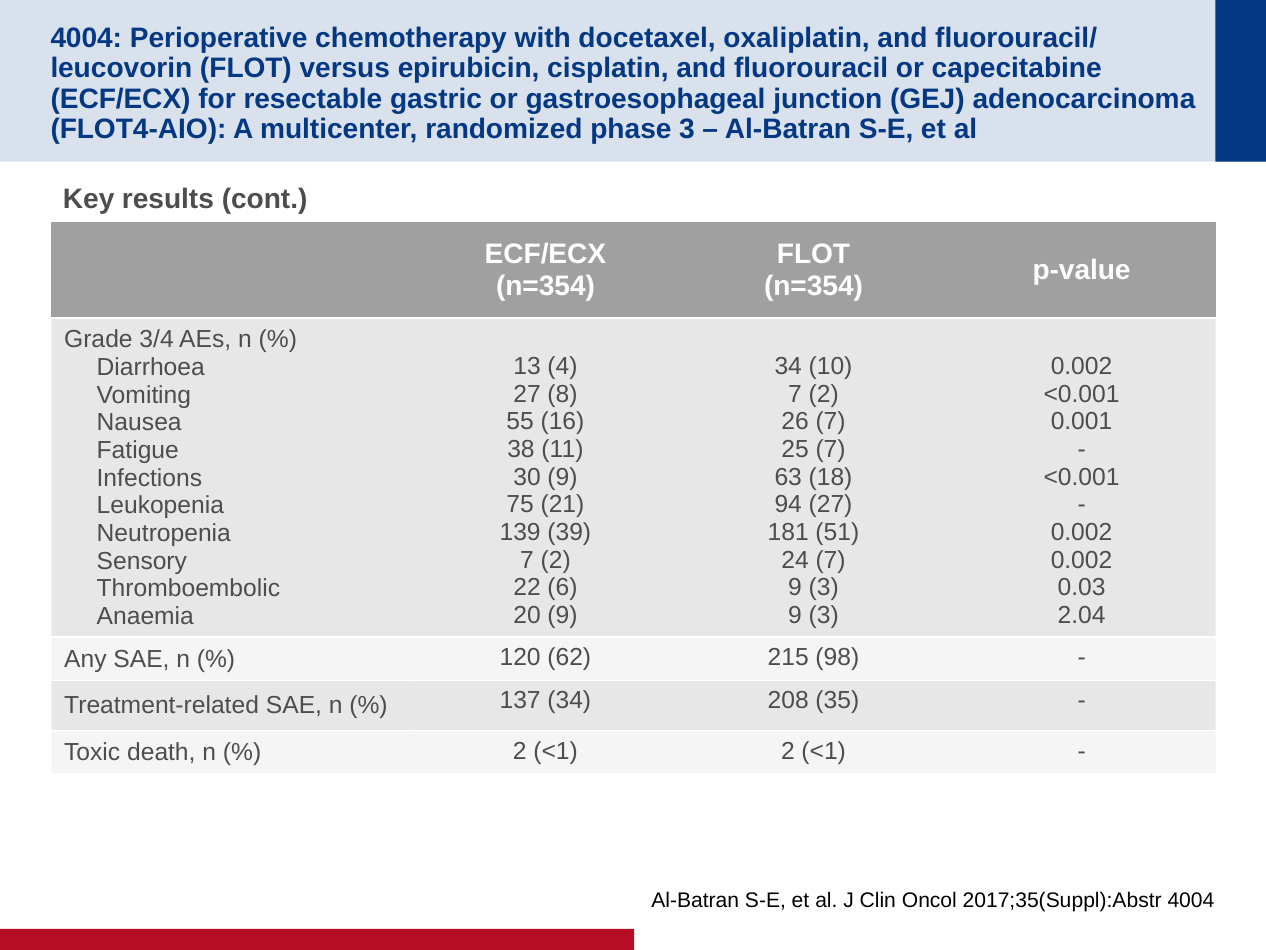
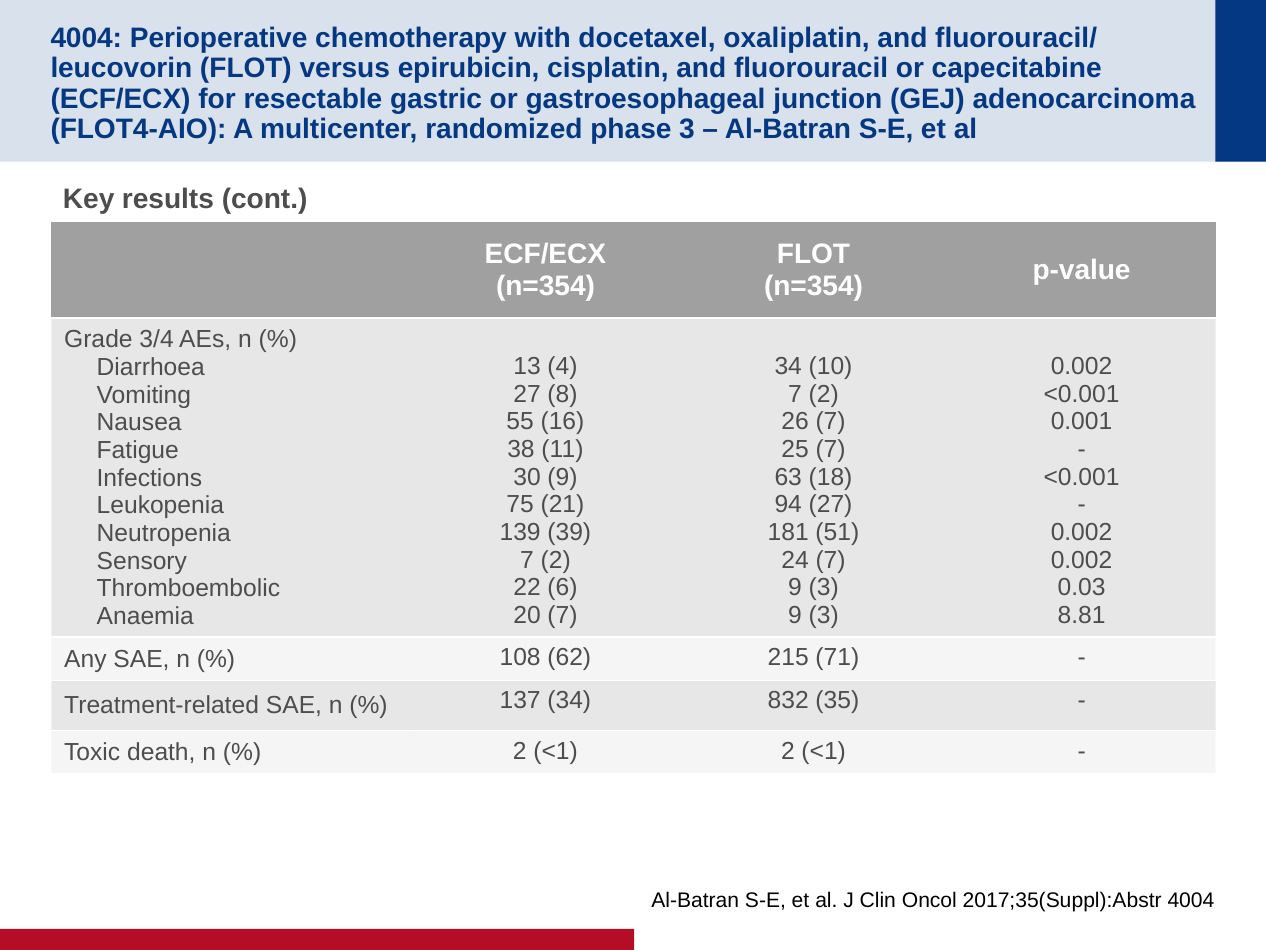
20 9: 9 -> 7
2.04: 2.04 -> 8.81
120: 120 -> 108
98: 98 -> 71
208: 208 -> 832
